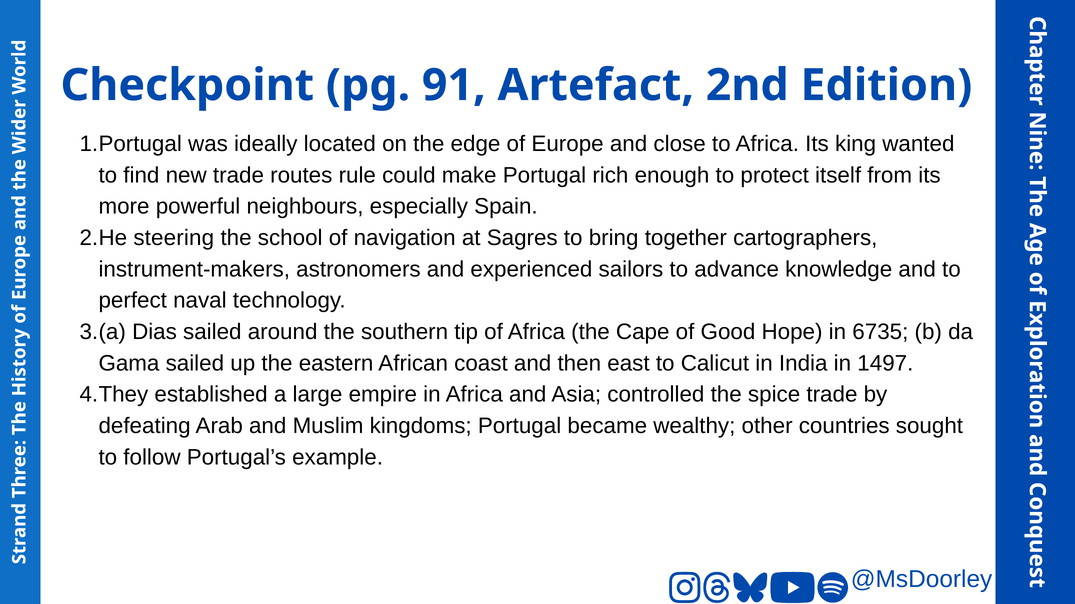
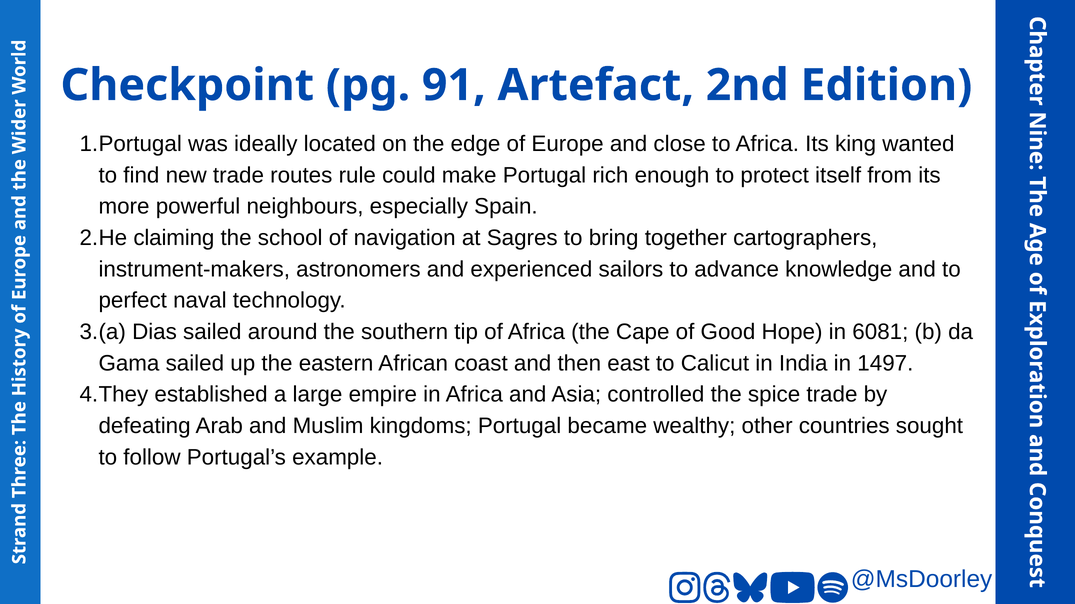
steering: steering -> claiming
6735: 6735 -> 6081
